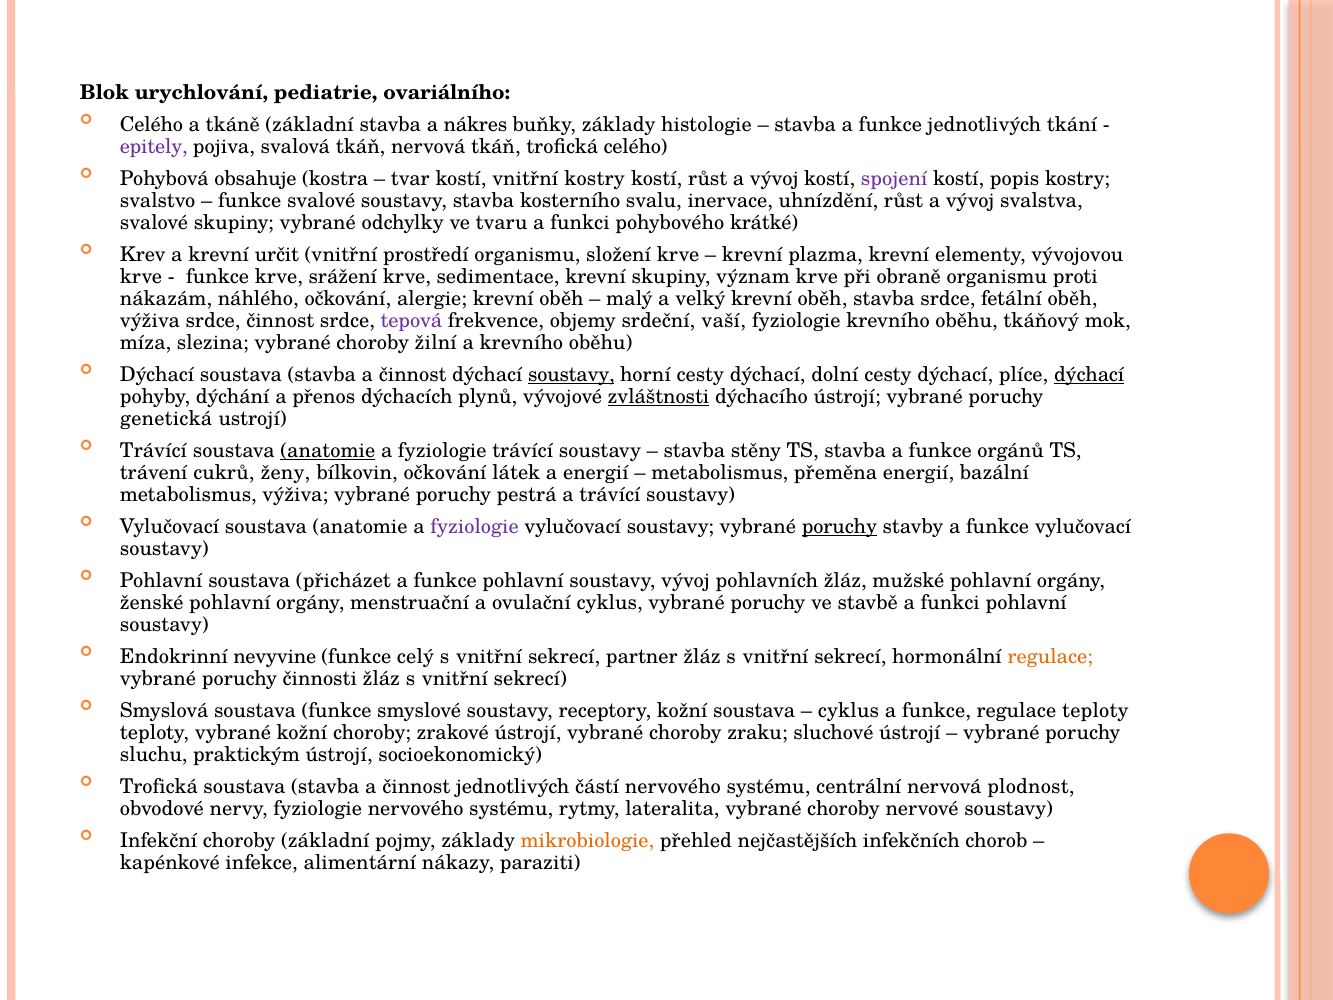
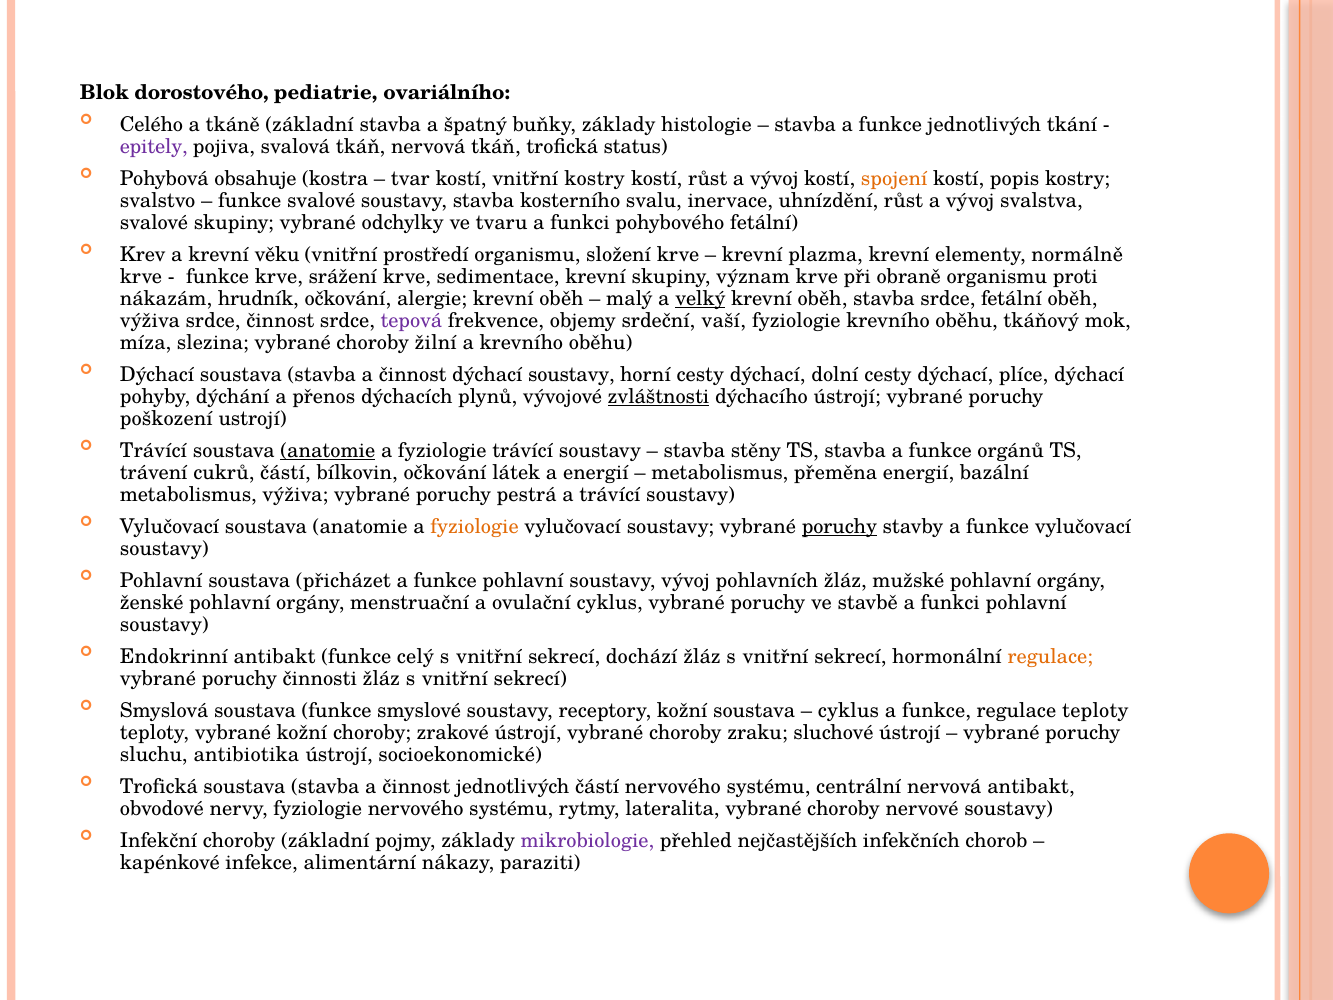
urychlování: urychlování -> dorostového
nákres: nákres -> špatný
trofická celého: celého -> status
spojení colour: purple -> orange
pohybového krátké: krátké -> fetální
určit: určit -> věku
vývojovou: vývojovou -> normálně
náhlého: náhlého -> hrudník
velký underline: none -> present
soustavy at (571, 375) underline: present -> none
dýchací at (1089, 375) underline: present -> none
genetická: genetická -> poškození
cukrů ženy: ženy -> částí
fyziologie at (475, 527) colour: purple -> orange
Endokrinní nevyvine: nevyvine -> antibakt
partner: partner -> dochází
praktickým: praktickým -> antibiotika
socioekonomický: socioekonomický -> socioekonomické
nervová plodnost: plodnost -> antibakt
mikrobiologie colour: orange -> purple
